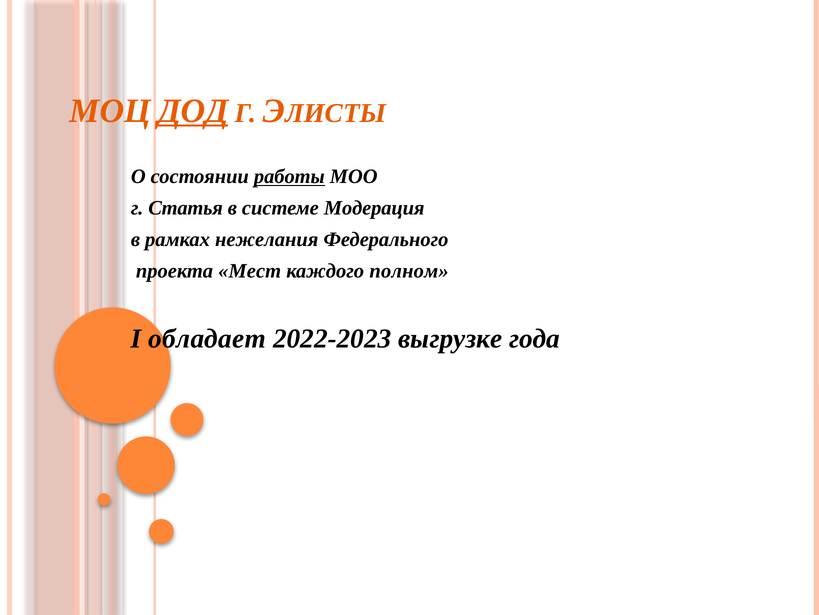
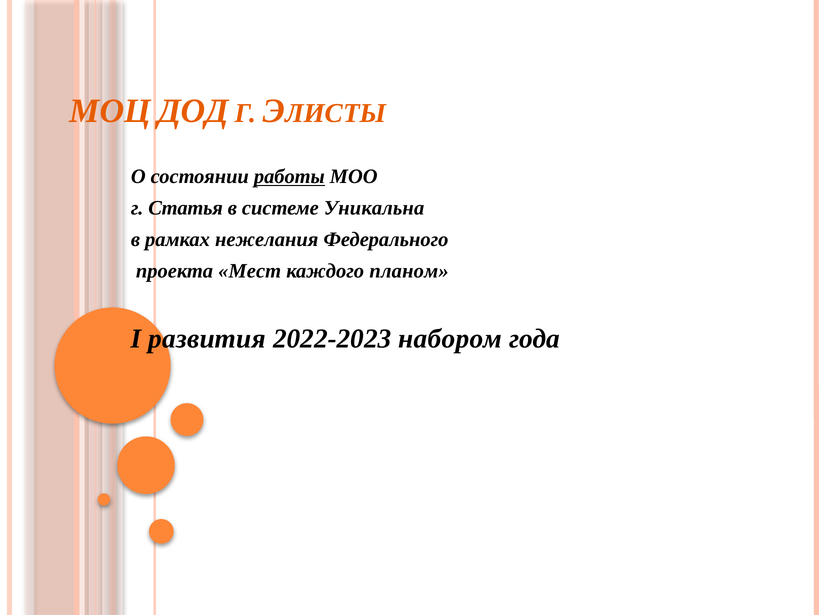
ДОД underline: present -> none
Модерация: Модерация -> Уникальна
полном: полном -> планом
обладает: обладает -> развития
выгрузке: выгрузке -> набором
